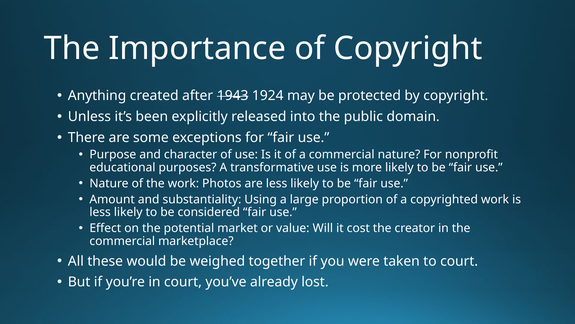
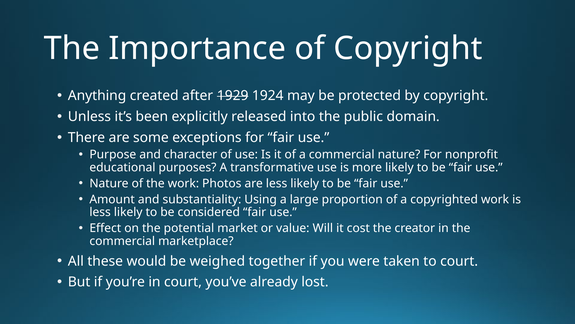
1943: 1943 -> 1929
